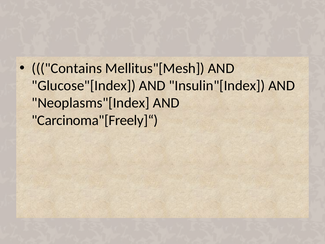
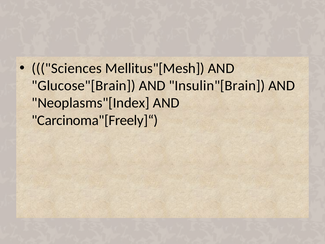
Contains: Contains -> Sciences
Glucose"[Index: Glucose"[Index -> Glucose"[Brain
Insulin"[Index: Insulin"[Index -> Insulin"[Brain
